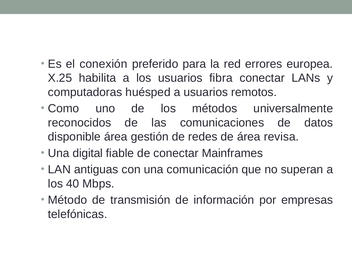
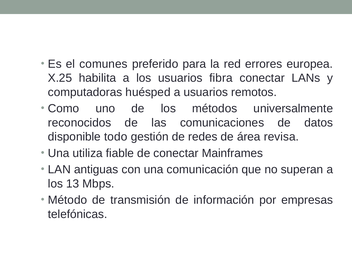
conexión: conexión -> comunes
disponible área: área -> todo
digital: digital -> utiliza
40: 40 -> 13
